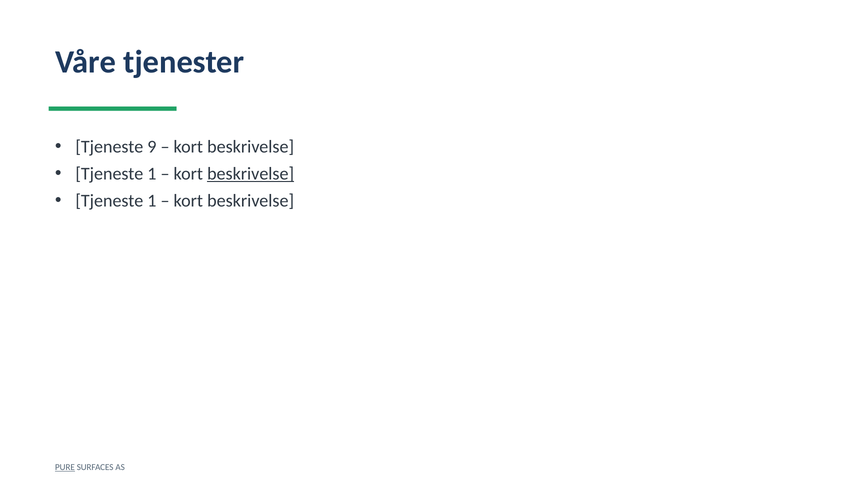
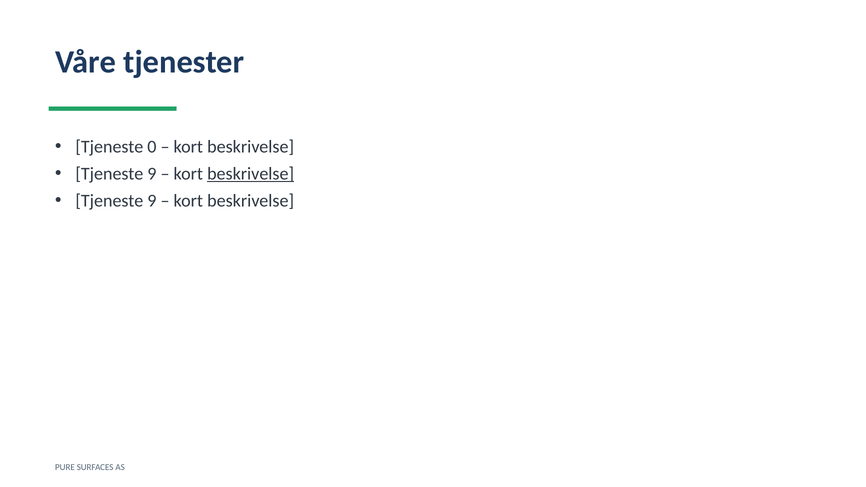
9: 9 -> 0
1 at (152, 174): 1 -> 9
1 at (152, 201): 1 -> 9
PURE underline: present -> none
